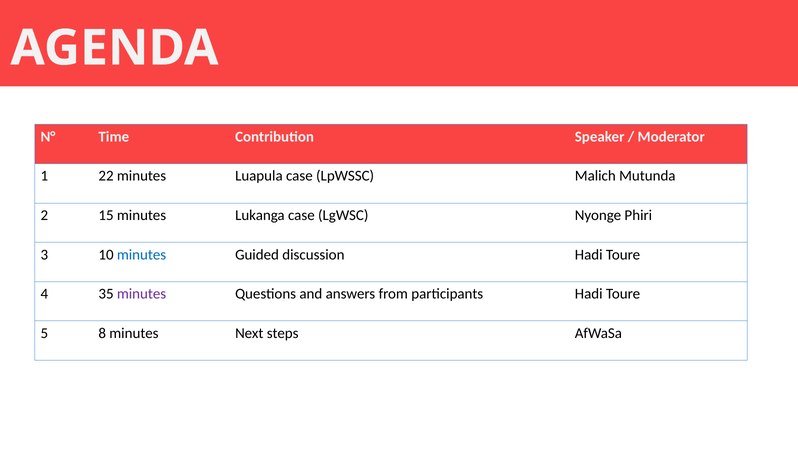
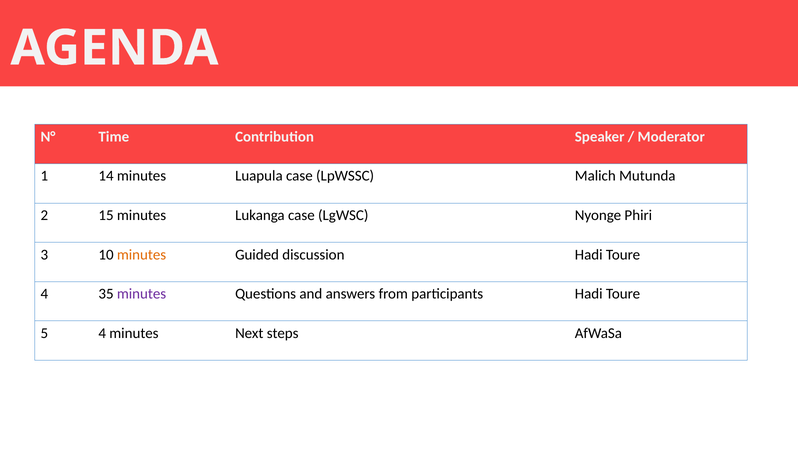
22: 22 -> 14
minutes at (142, 254) colour: blue -> orange
5 8: 8 -> 4
